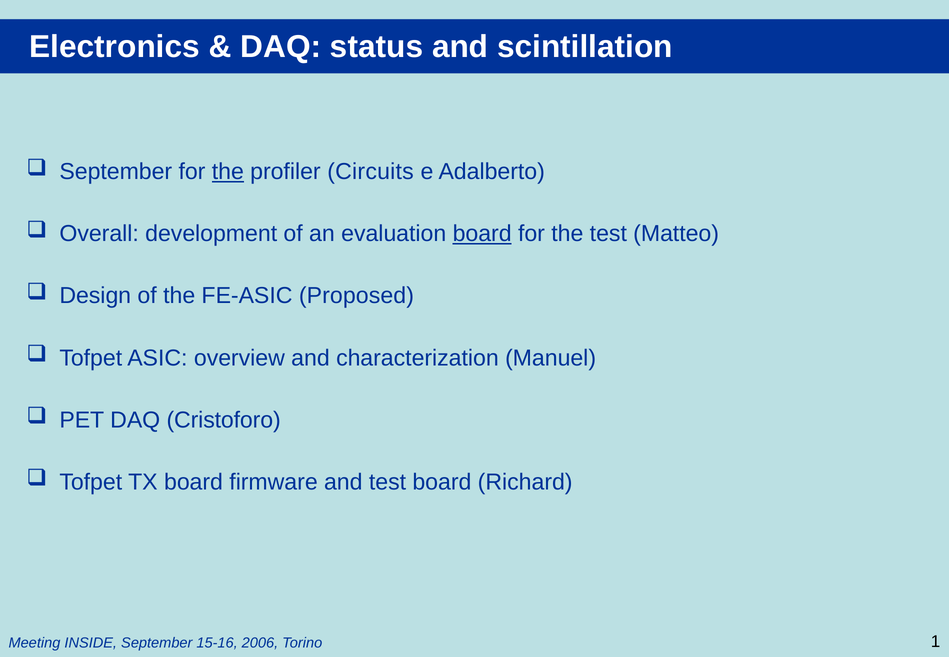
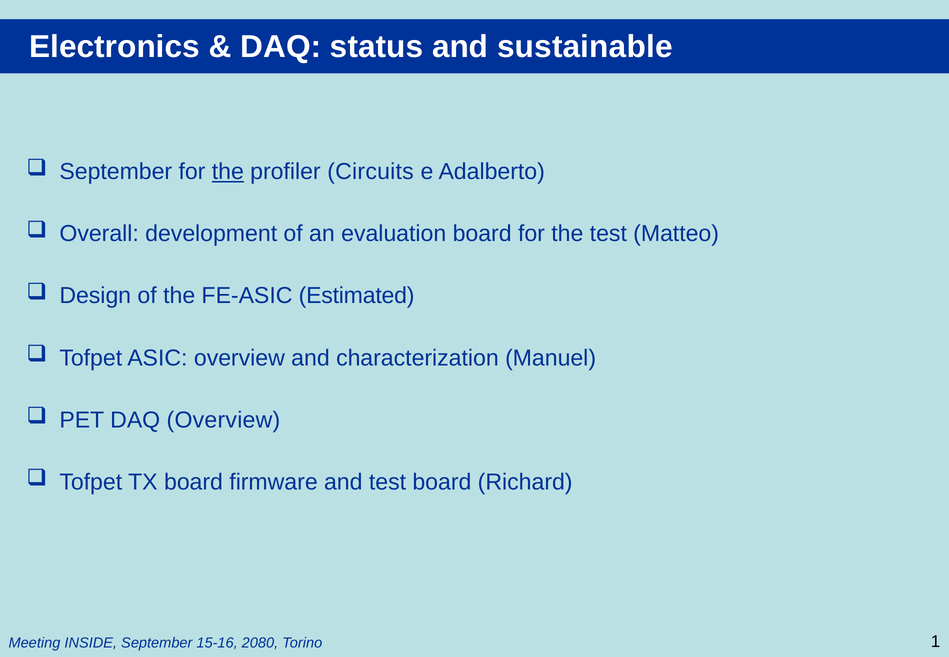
scintillation: scintillation -> sustainable
board at (482, 234) underline: present -> none
Proposed: Proposed -> Estimated
DAQ Cristoforo: Cristoforo -> Overview
2006: 2006 -> 2080
